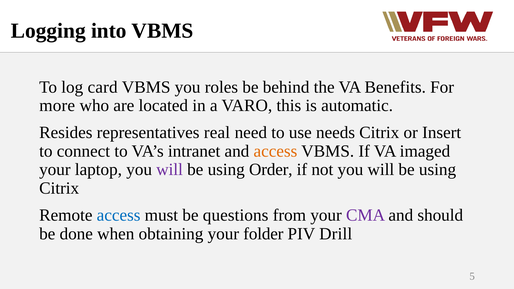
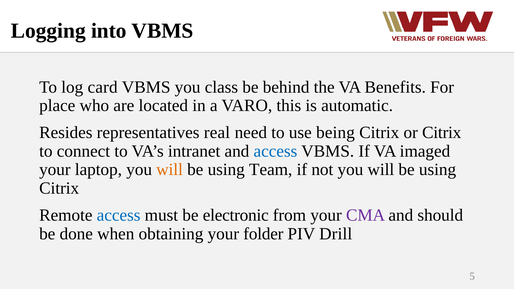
roles: roles -> class
more: more -> place
needs: needs -> being
or Insert: Insert -> Citrix
access at (275, 151) colour: orange -> blue
will at (170, 170) colour: purple -> orange
Order: Order -> Team
questions: questions -> electronic
